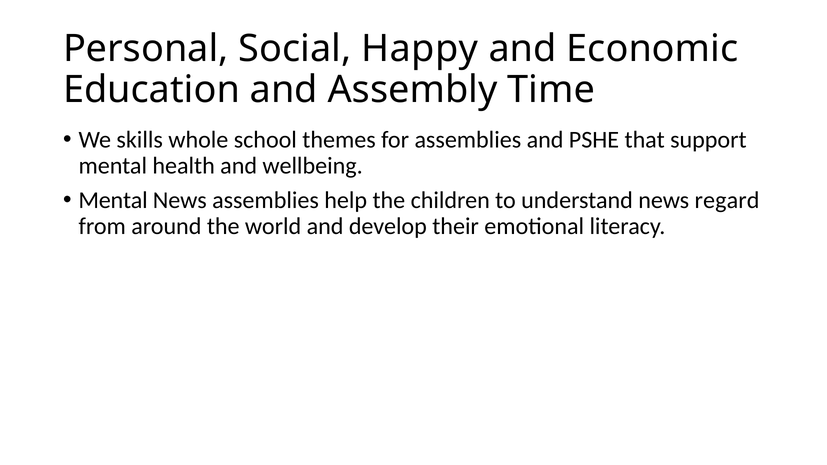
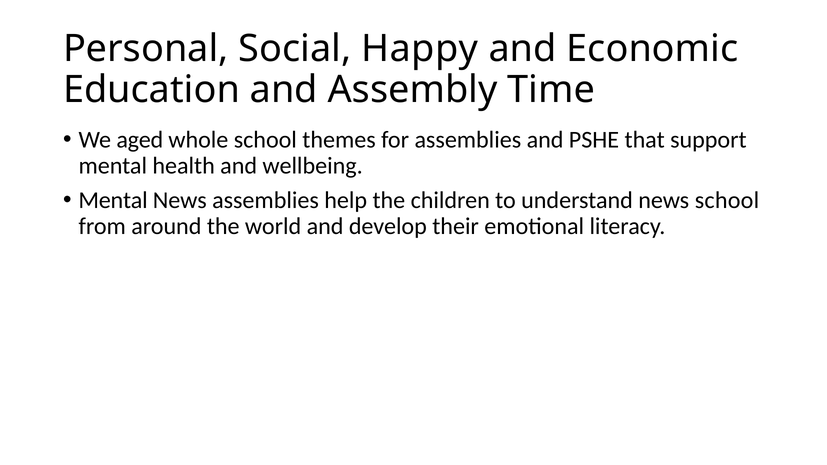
skills: skills -> aged
news regard: regard -> school
